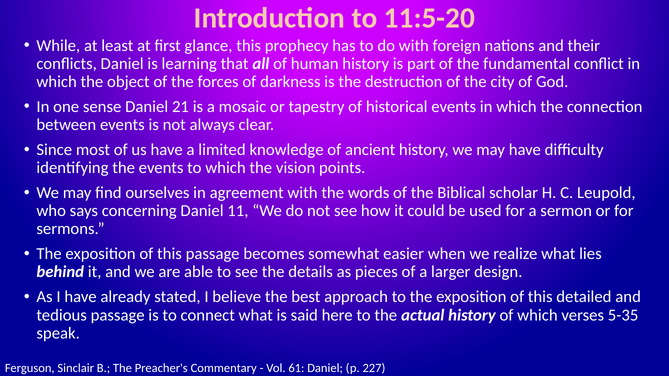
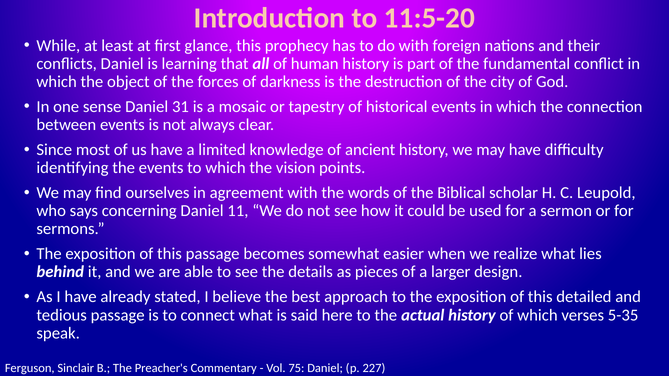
21: 21 -> 31
61: 61 -> 75
